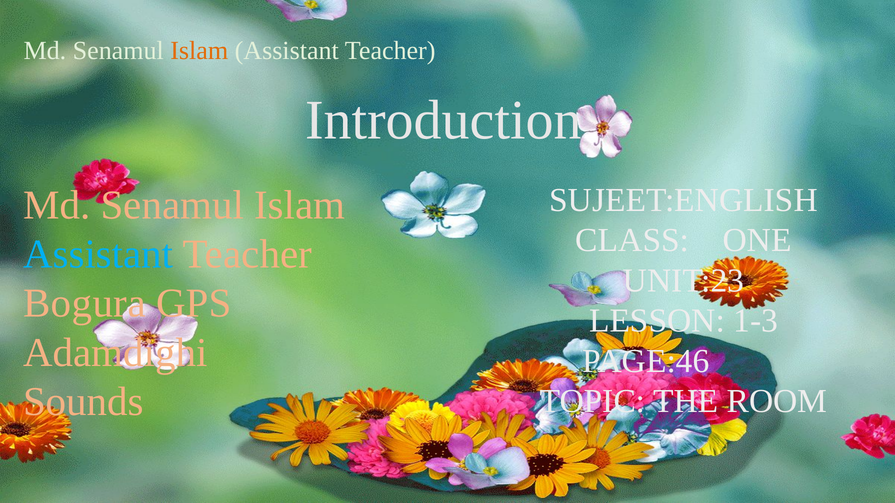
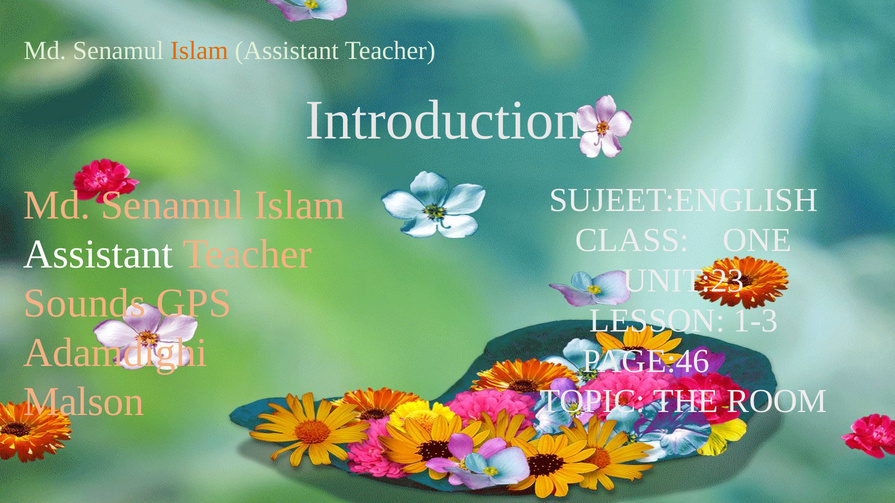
Assistant at (98, 254) colour: light blue -> white
Bogura: Bogura -> Sounds
Sounds: Sounds -> Malson
